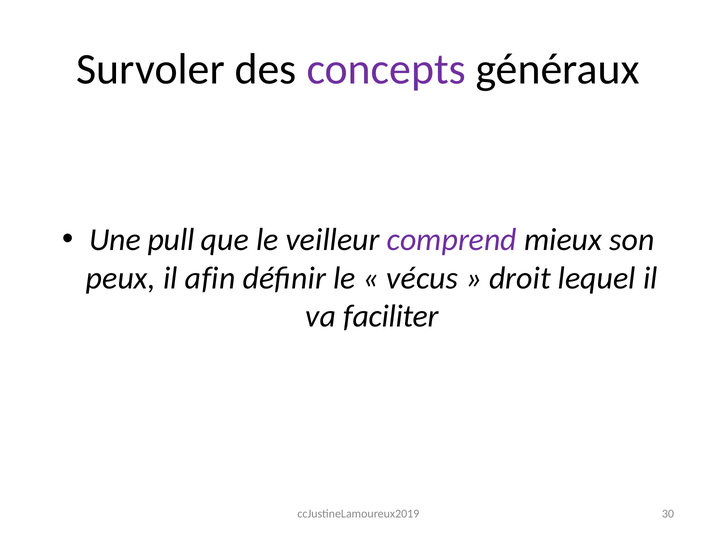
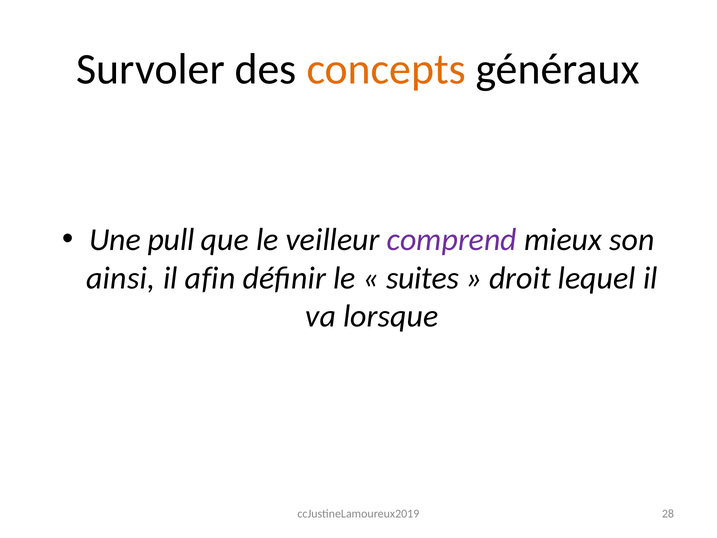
concepts colour: purple -> orange
peux: peux -> ainsi
vécus: vécus -> suites
faciliter: faciliter -> lorsque
30: 30 -> 28
